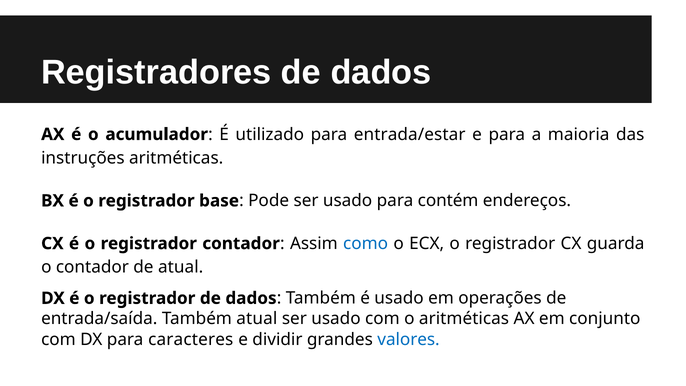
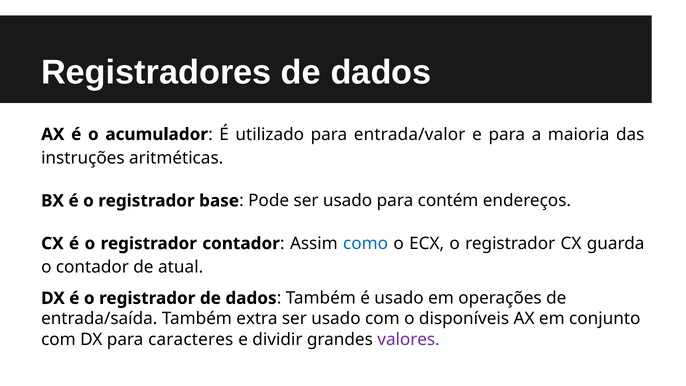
entrada/estar: entrada/estar -> entrada/valor
Também atual: atual -> extra
o aritméticas: aritméticas -> disponíveis
valores colour: blue -> purple
